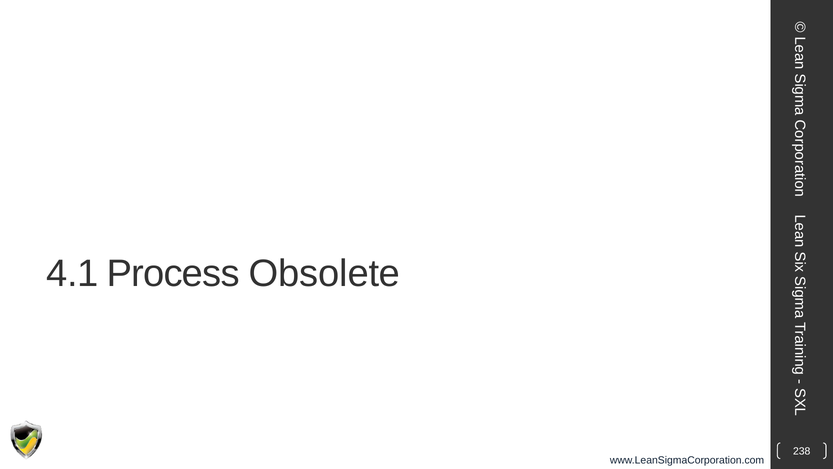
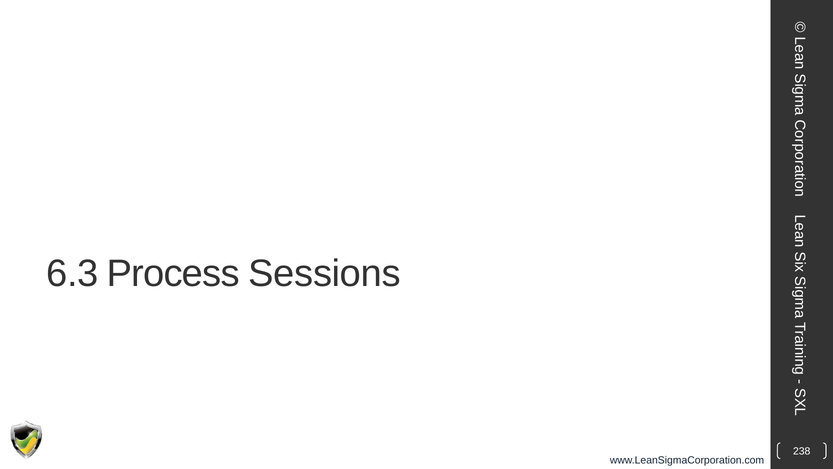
4.1: 4.1 -> 6.3
Obsolete: Obsolete -> Sessions
